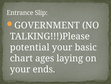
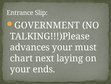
potential: potential -> advances
basic: basic -> must
ages: ages -> next
